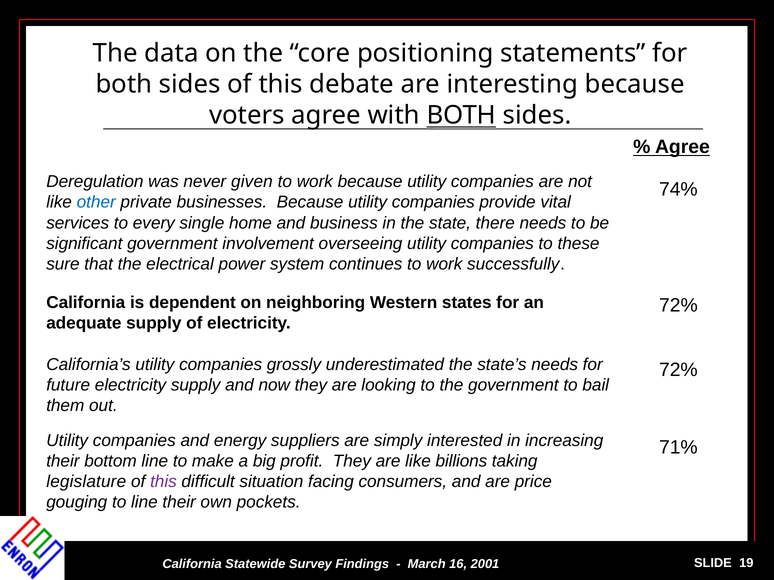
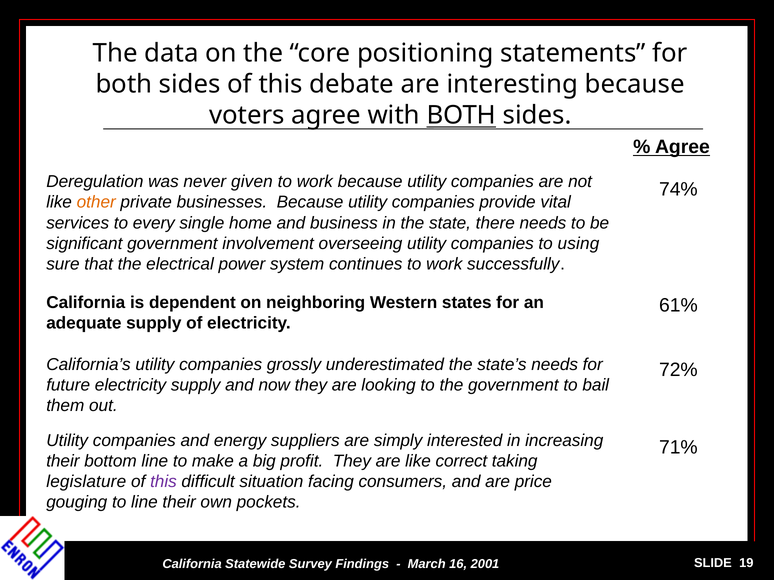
other colour: blue -> orange
these: these -> using
72% at (678, 306): 72% -> 61%
billions: billions -> correct
